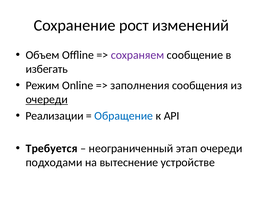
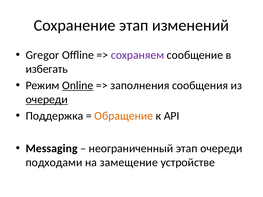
Сохранение рост: рост -> этап
Объем: Объем -> Gregor
Online underline: none -> present
Реализации: Реализации -> Поддержка
Обращение colour: blue -> orange
Требуется: Требуется -> Messaging
вытеснение: вытеснение -> замещение
